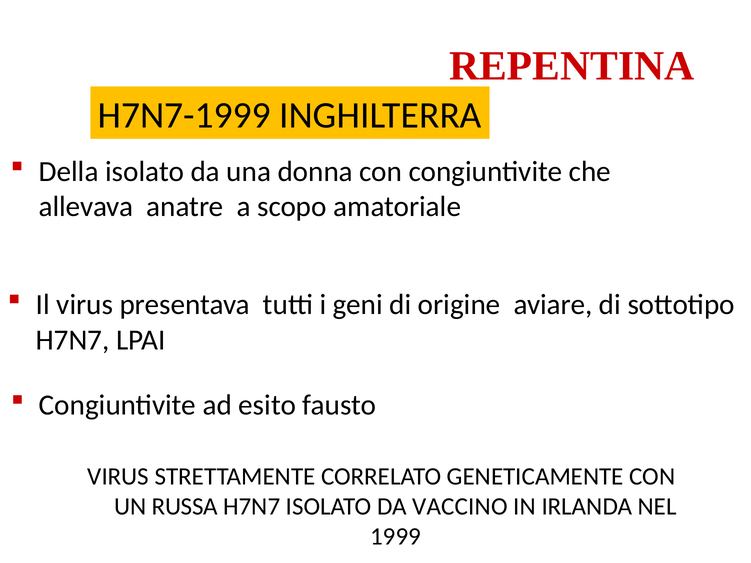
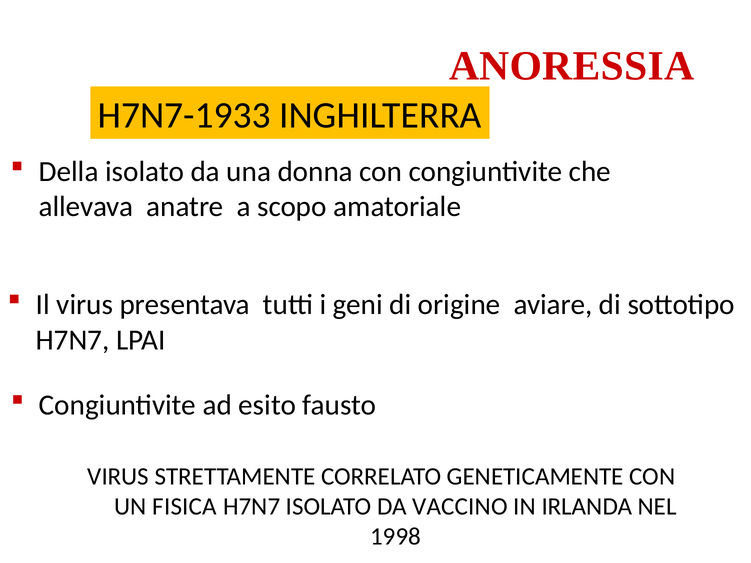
REPENTINA: REPENTINA -> ANORESSIA
H7N7-1999: H7N7-1999 -> H7N7-1933
RUSSA: RUSSA -> FISICA
1999: 1999 -> 1998
